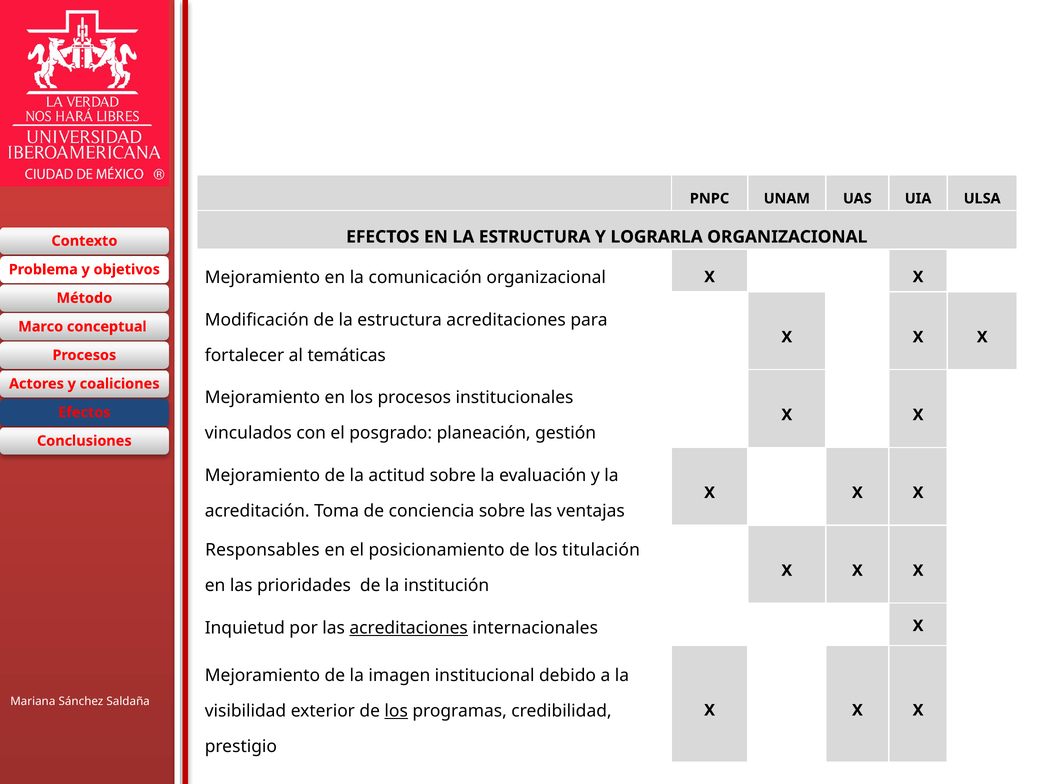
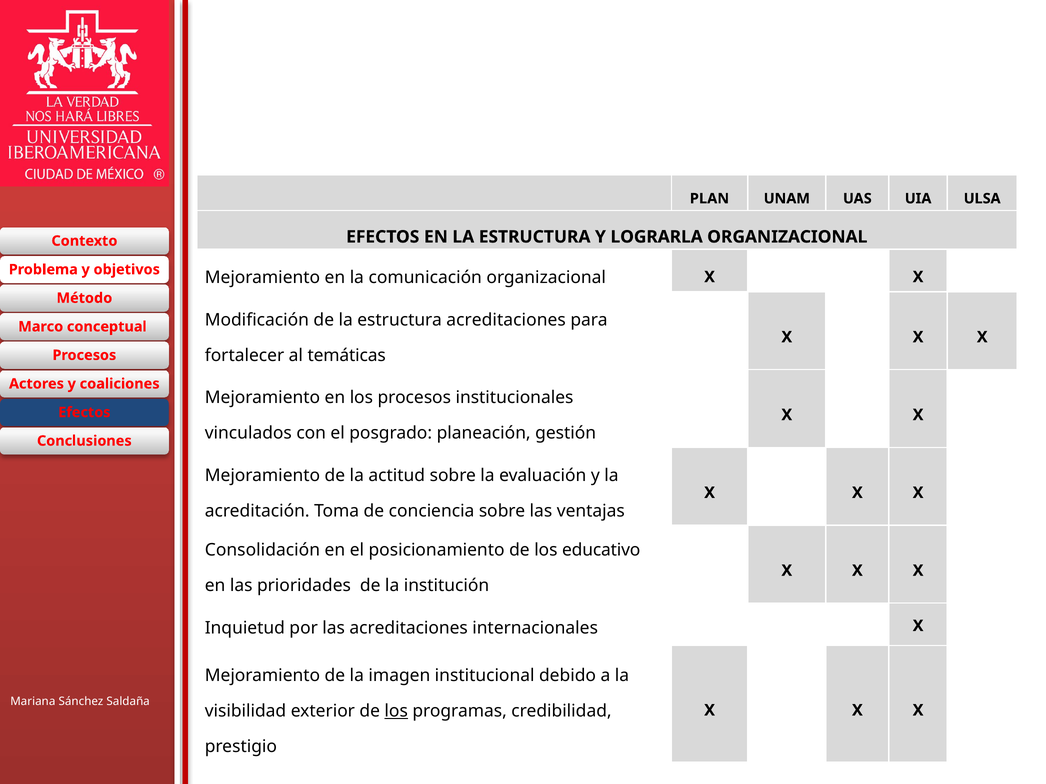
PNPC at (710, 199): PNPC -> PLAN
Responsables: Responsables -> Consolidación
titulación: titulación -> educativo
acreditaciones at (409, 628) underline: present -> none
